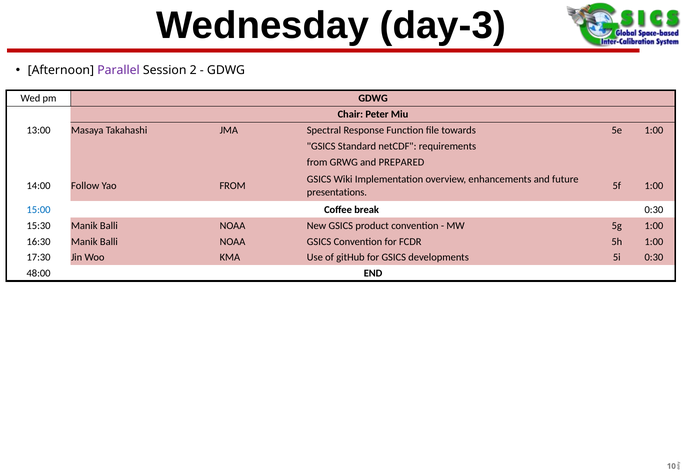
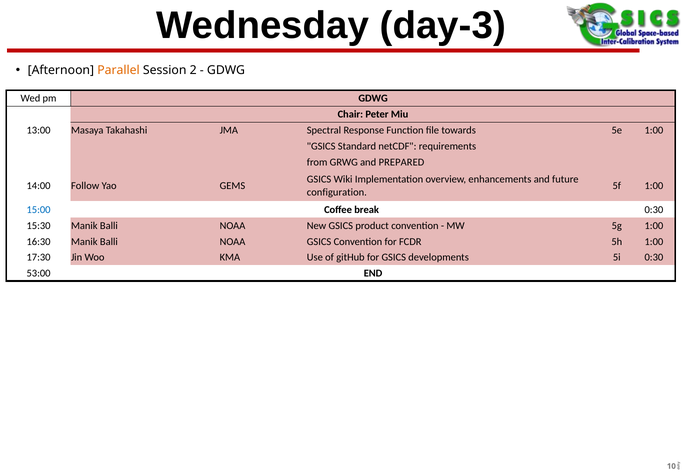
Parallel colour: purple -> orange
Yao FROM: FROM -> GEMS
presentations: presentations -> configuration
48:00: 48:00 -> 53:00
